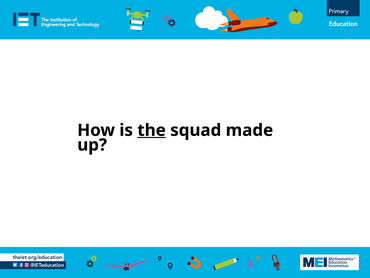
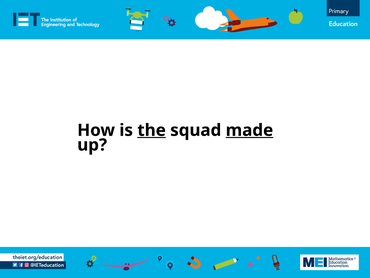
made underline: none -> present
